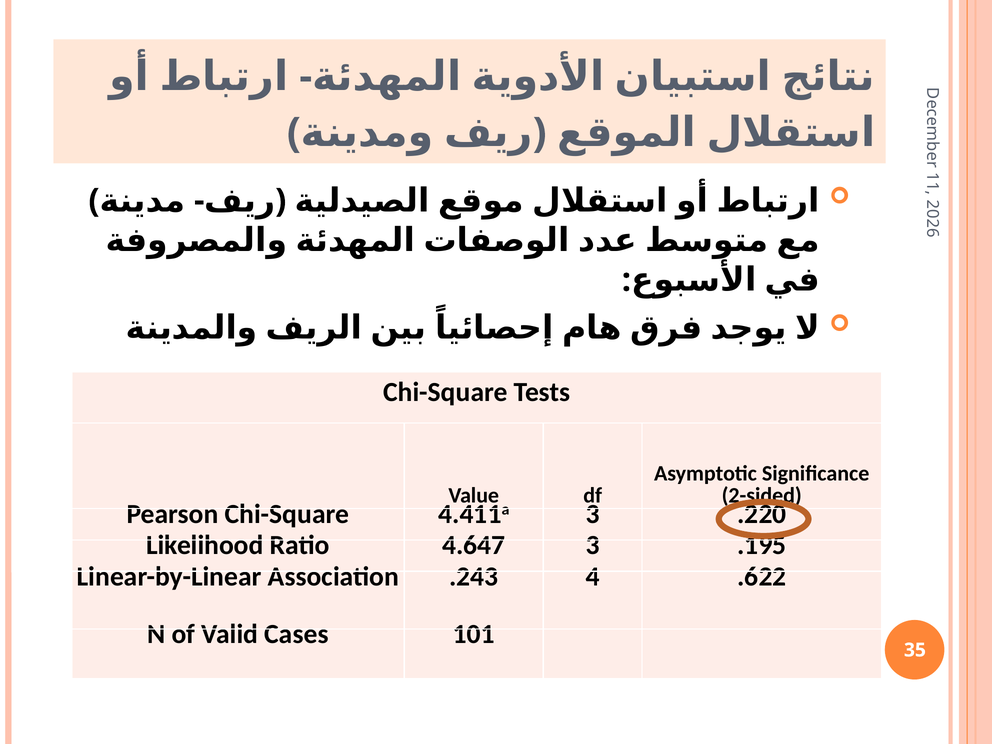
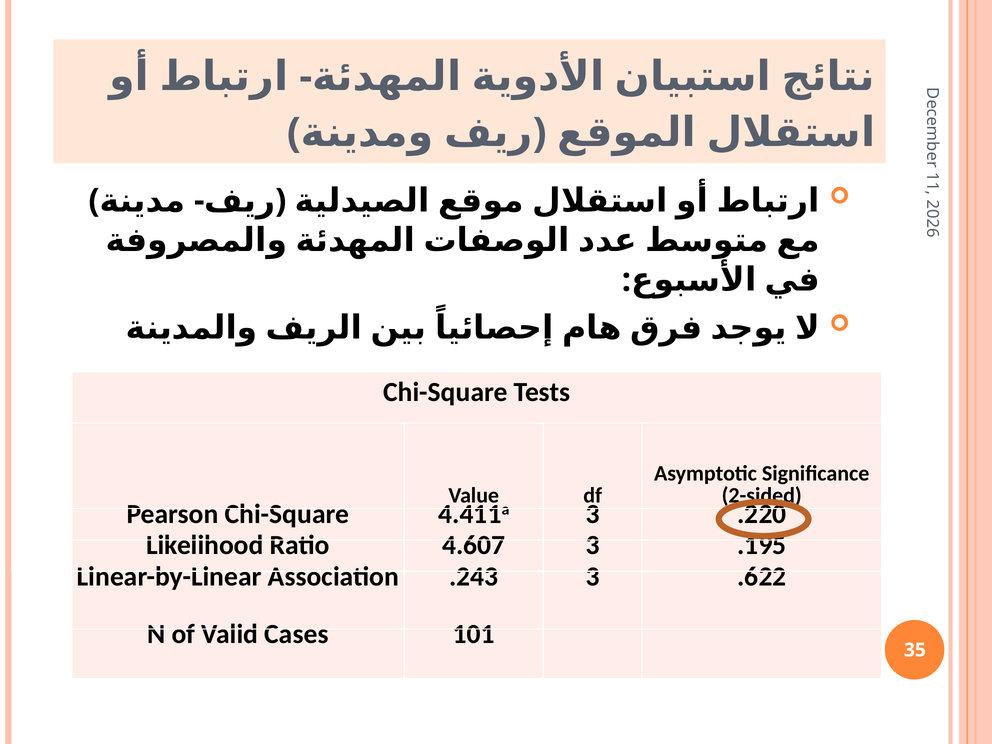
4.647: 4.647 -> 4.607
.243 4: 4 -> 3
